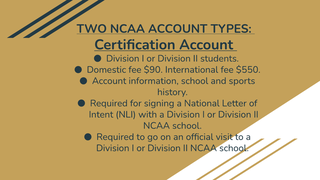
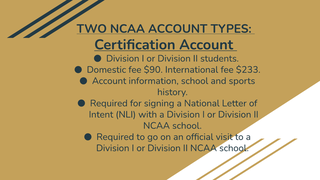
$550: $550 -> $233
